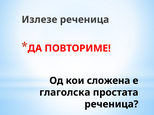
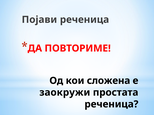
Излезе: Излезе -> Појави
глаголска: глаголска -> заокружи
